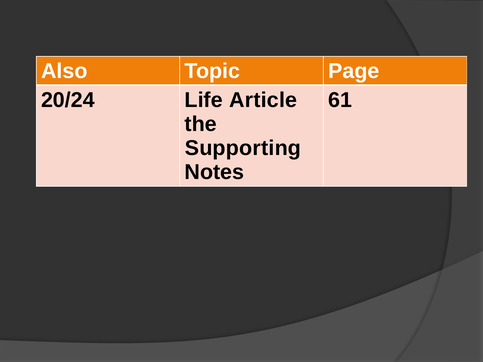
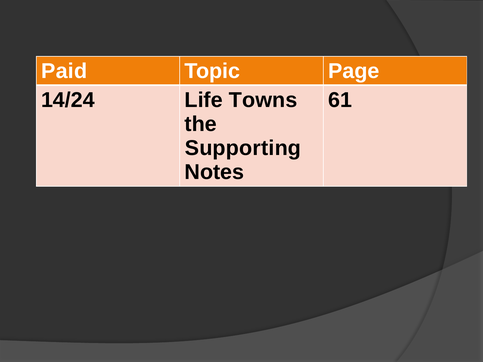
Also: Also -> Paid
20/24: 20/24 -> 14/24
Article: Article -> Towns
